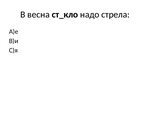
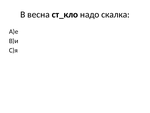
стрела: стрела -> скалка
